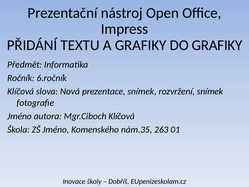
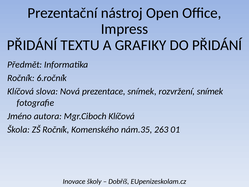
DO GRAFIKY: GRAFIKY -> PŘIDÁNÍ
ZŠ Jméno: Jméno -> Ročník
